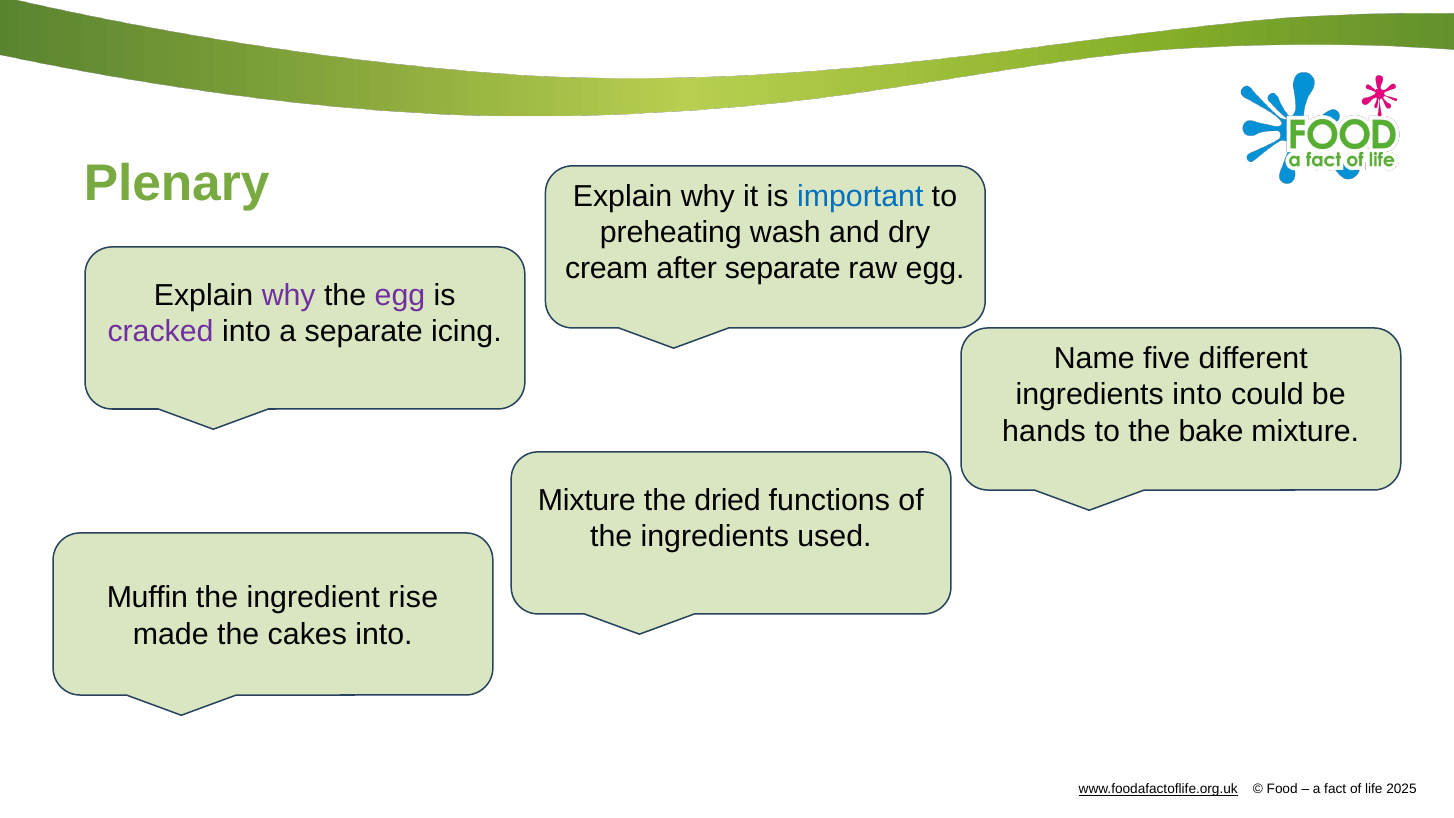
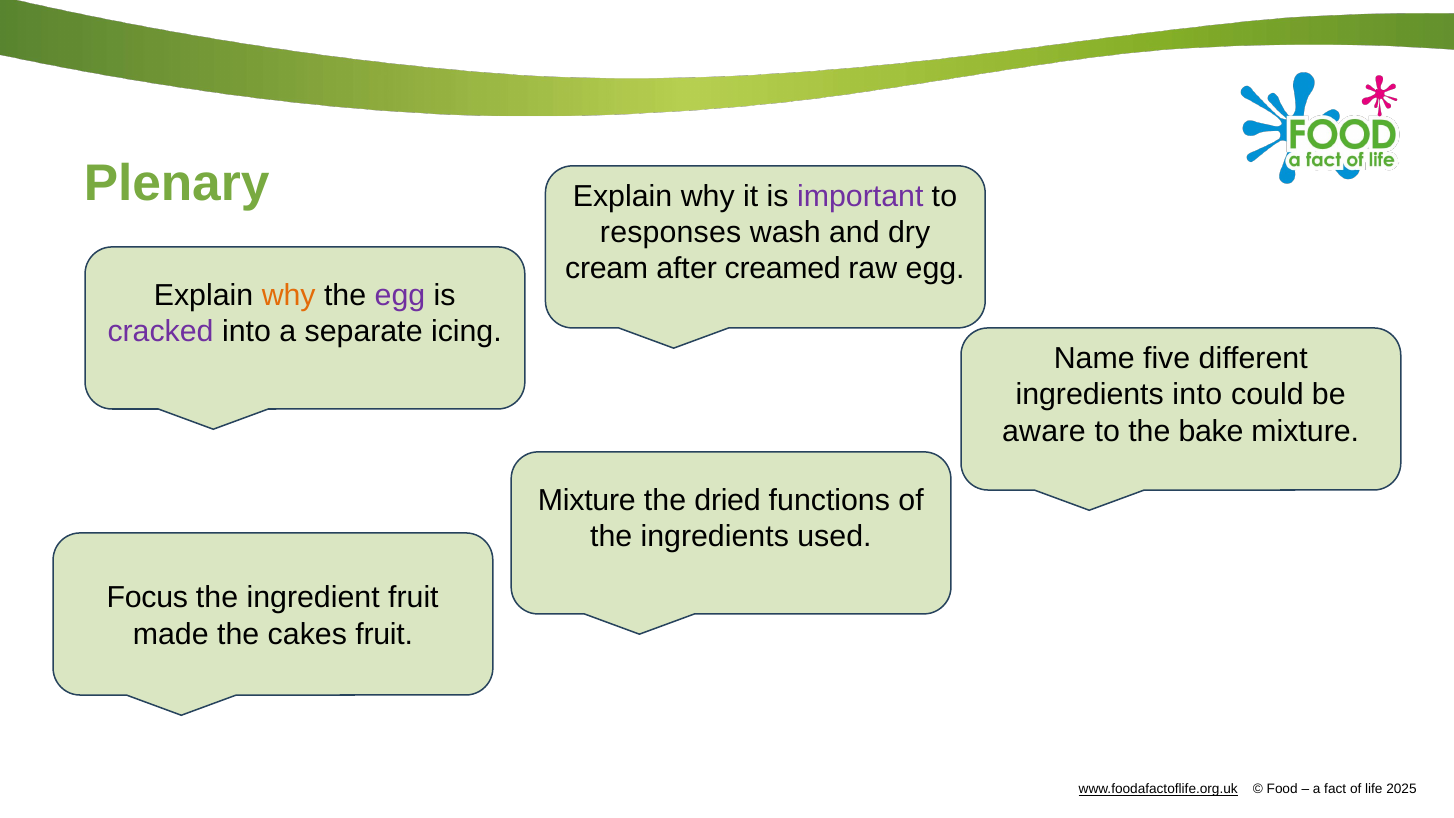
important colour: blue -> purple
preheating: preheating -> responses
after separate: separate -> creamed
why at (289, 295) colour: purple -> orange
hands: hands -> aware
Muffin: Muffin -> Focus
ingredient rise: rise -> fruit
cakes into: into -> fruit
